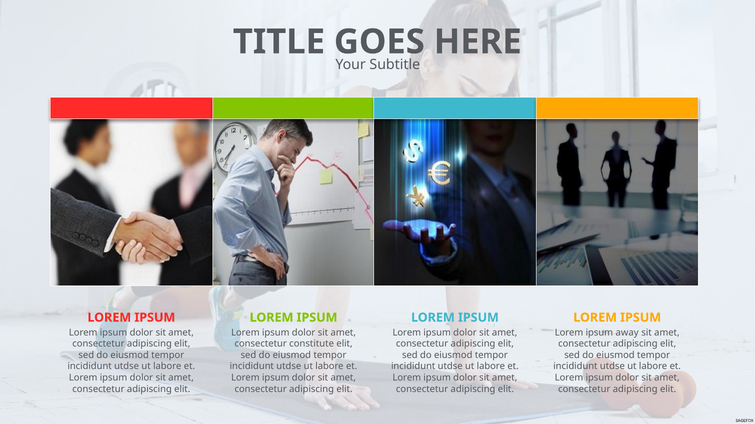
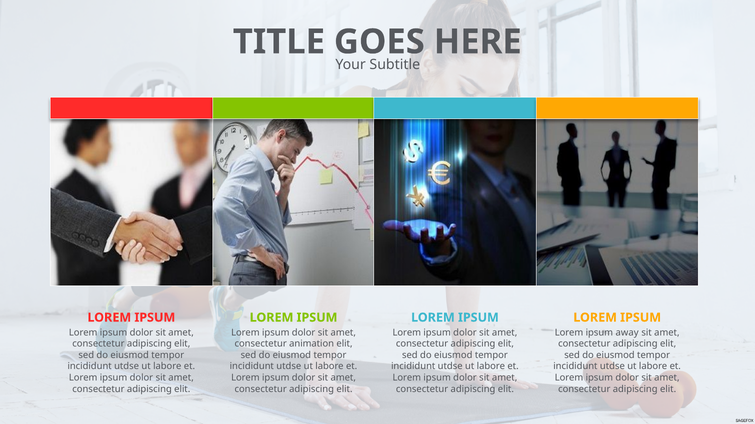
constitute: constitute -> animation
